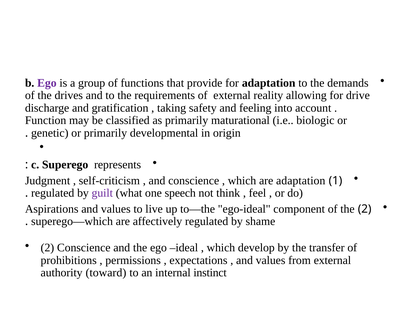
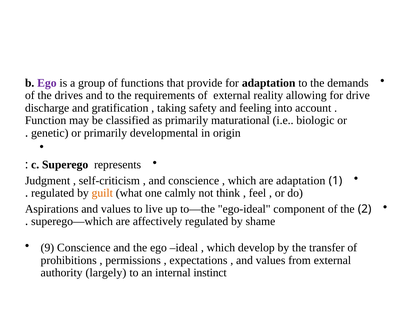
guilt colour: purple -> orange
speech: speech -> calmly
2 at (47, 248): 2 -> 9
toward: toward -> largely
